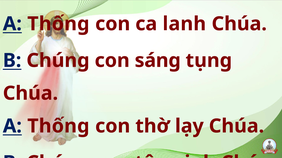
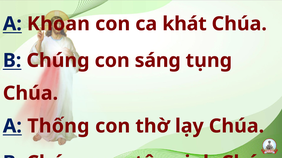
Thống at (58, 24): Thống -> Khoan
lanh: lanh -> khát
